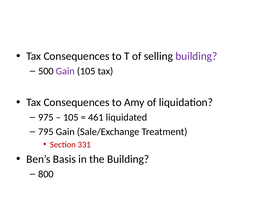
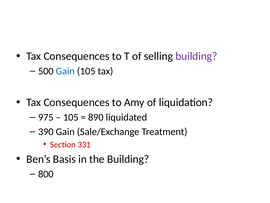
Gain at (65, 71) colour: purple -> blue
461: 461 -> 890
795: 795 -> 390
